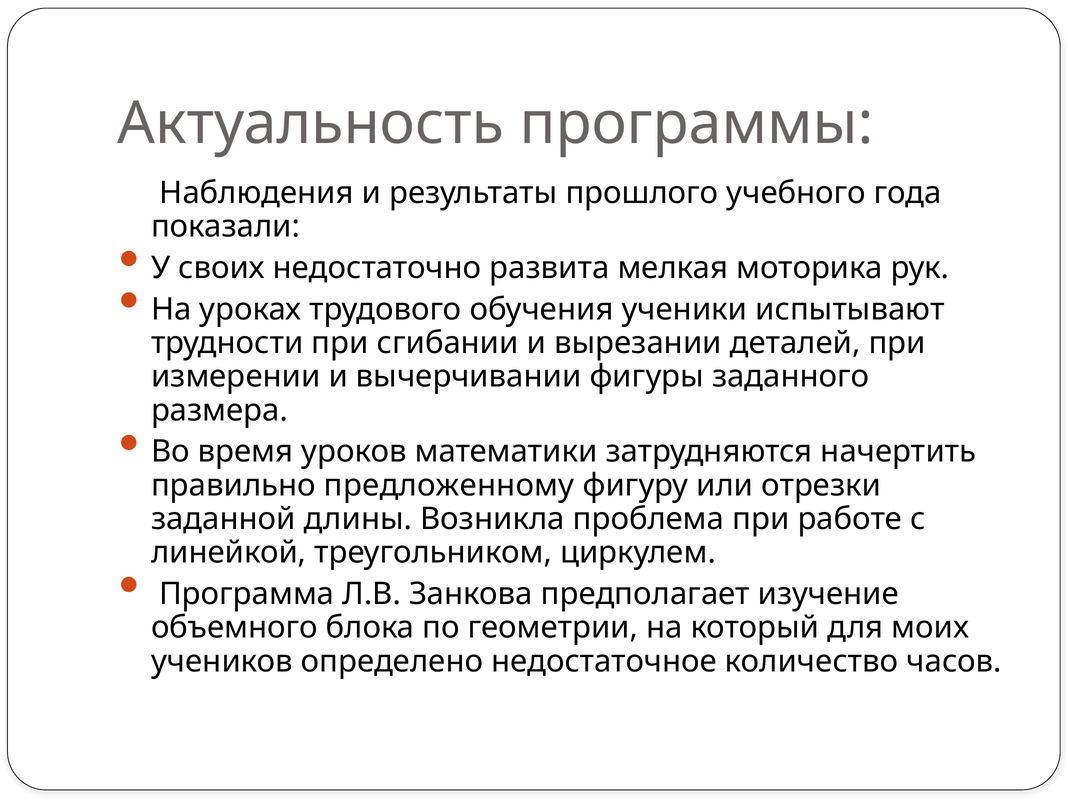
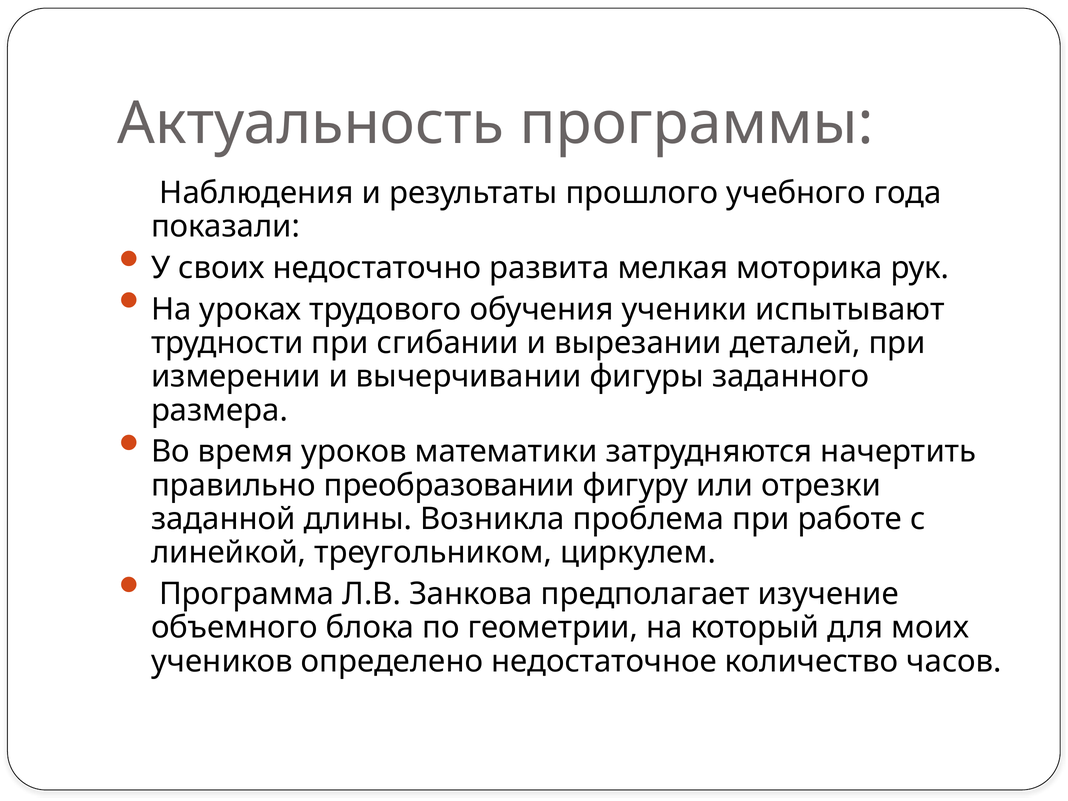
предложенному: предложенному -> преобразовании
